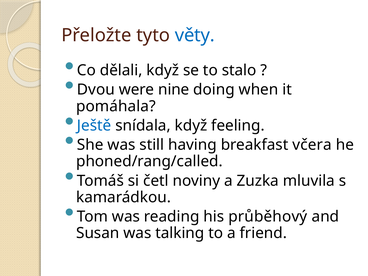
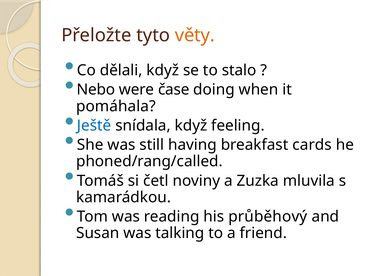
věty colour: blue -> orange
Dvou: Dvou -> Nebo
nine: nine -> čase
včera: včera -> cards
